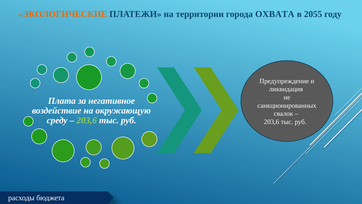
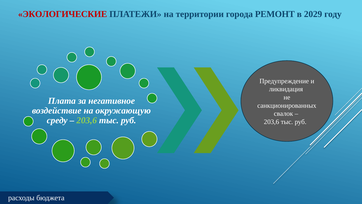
ЭКОЛОГИЧЕСКИЕ colour: orange -> red
ОХВАТА: ОХВАТА -> РЕМОНТ
2055: 2055 -> 2029
